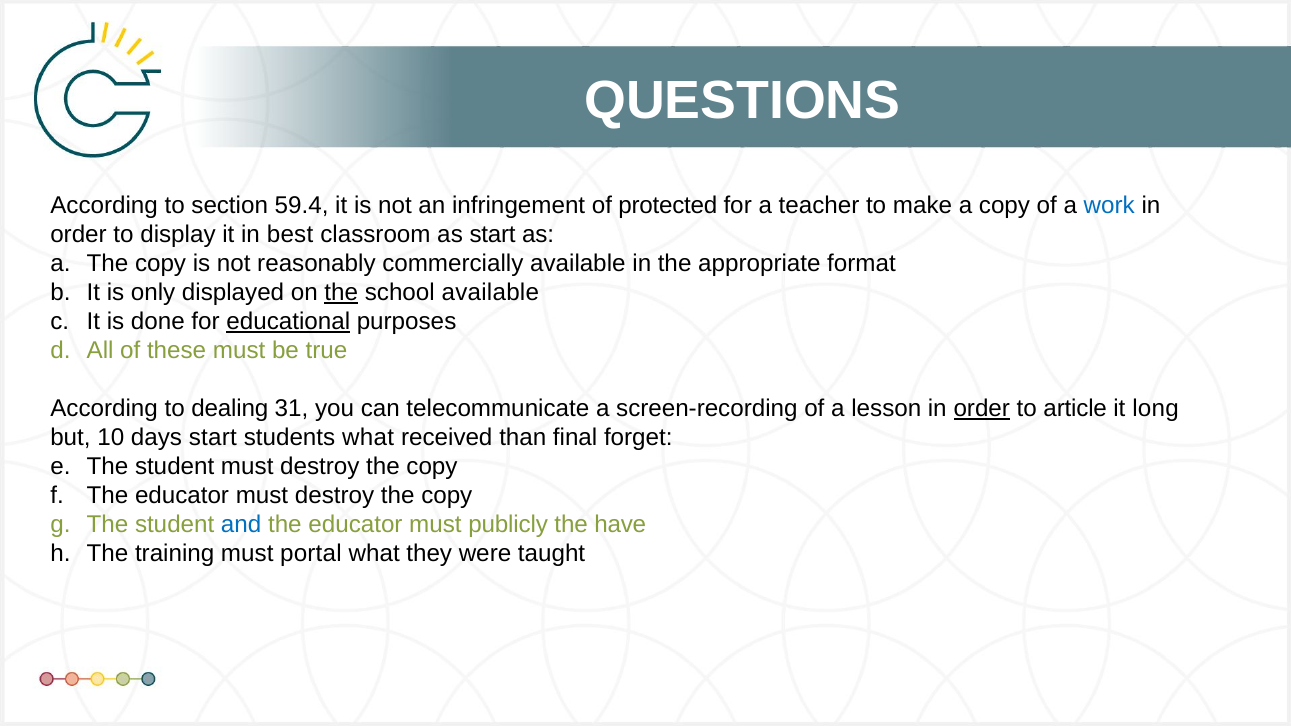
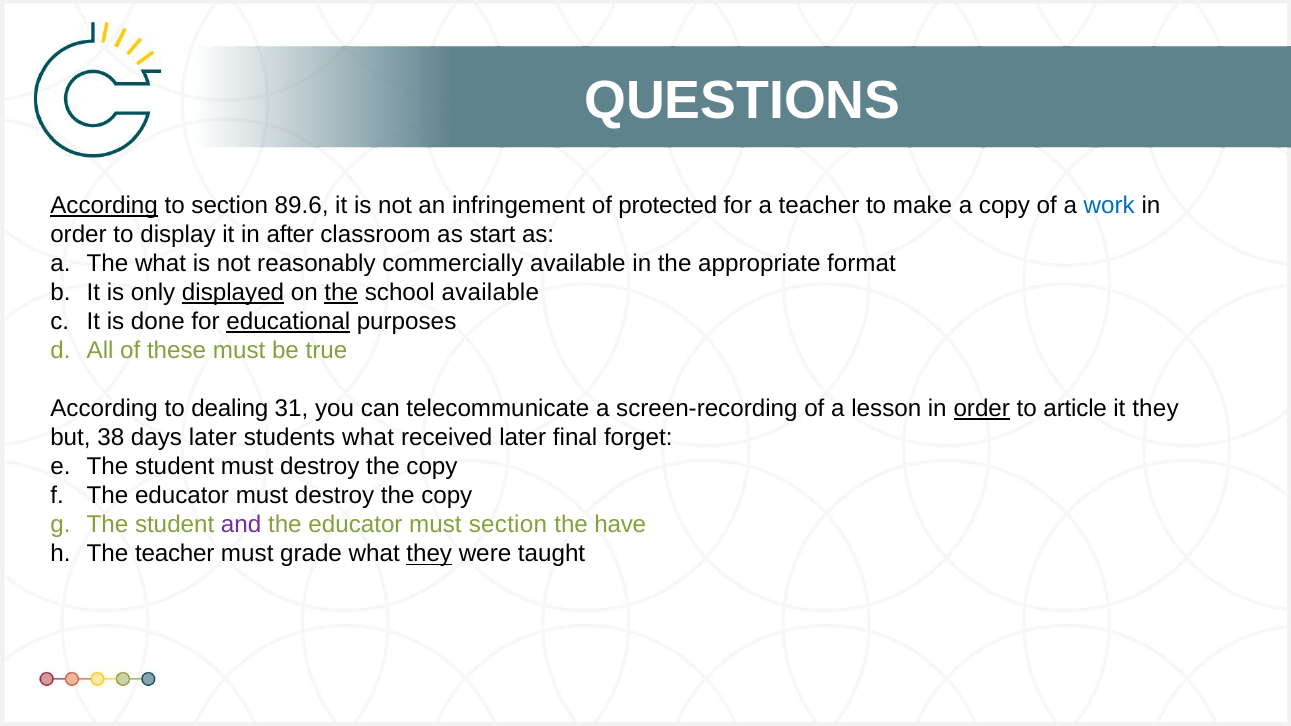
According at (104, 206) underline: none -> present
59.4: 59.4 -> 89.6
best: best -> after
a The copy: copy -> what
displayed underline: none -> present
it long: long -> they
10: 10 -> 38
days start: start -> later
received than: than -> later
and colour: blue -> purple
must publicly: publicly -> section
The training: training -> teacher
portal: portal -> grade
they at (429, 554) underline: none -> present
